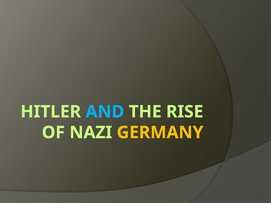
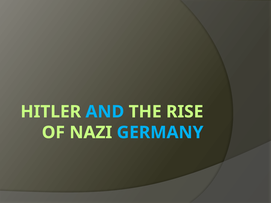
GERMANY colour: yellow -> light blue
